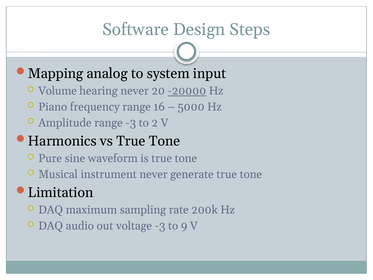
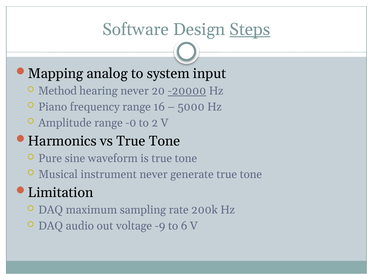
Steps underline: none -> present
Volume: Volume -> Method
range -3: -3 -> -0
voltage -3: -3 -> -9
9: 9 -> 6
